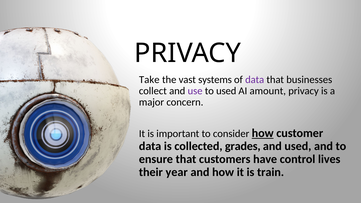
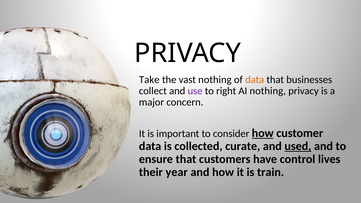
vast systems: systems -> nothing
data at (255, 80) colour: purple -> orange
to used: used -> right
AI amount: amount -> nothing
grades: grades -> curate
used at (298, 146) underline: none -> present
